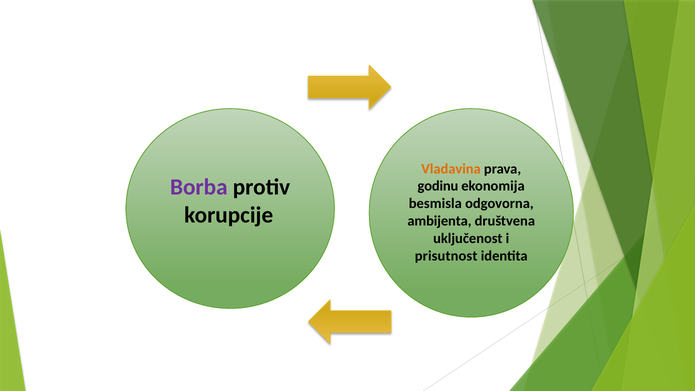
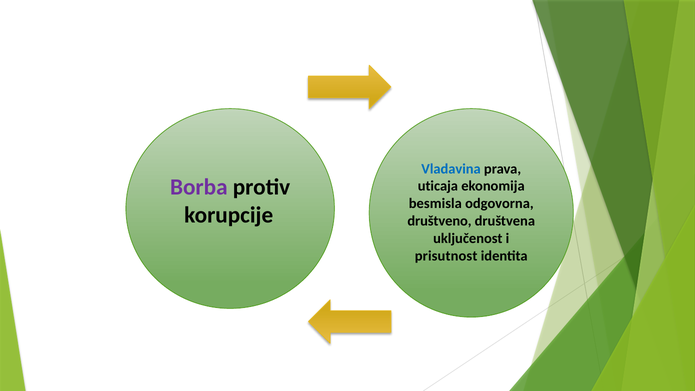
Vladavina colour: orange -> blue
godinu: godinu -> uticaja
ambijenta: ambijenta -> društveno
